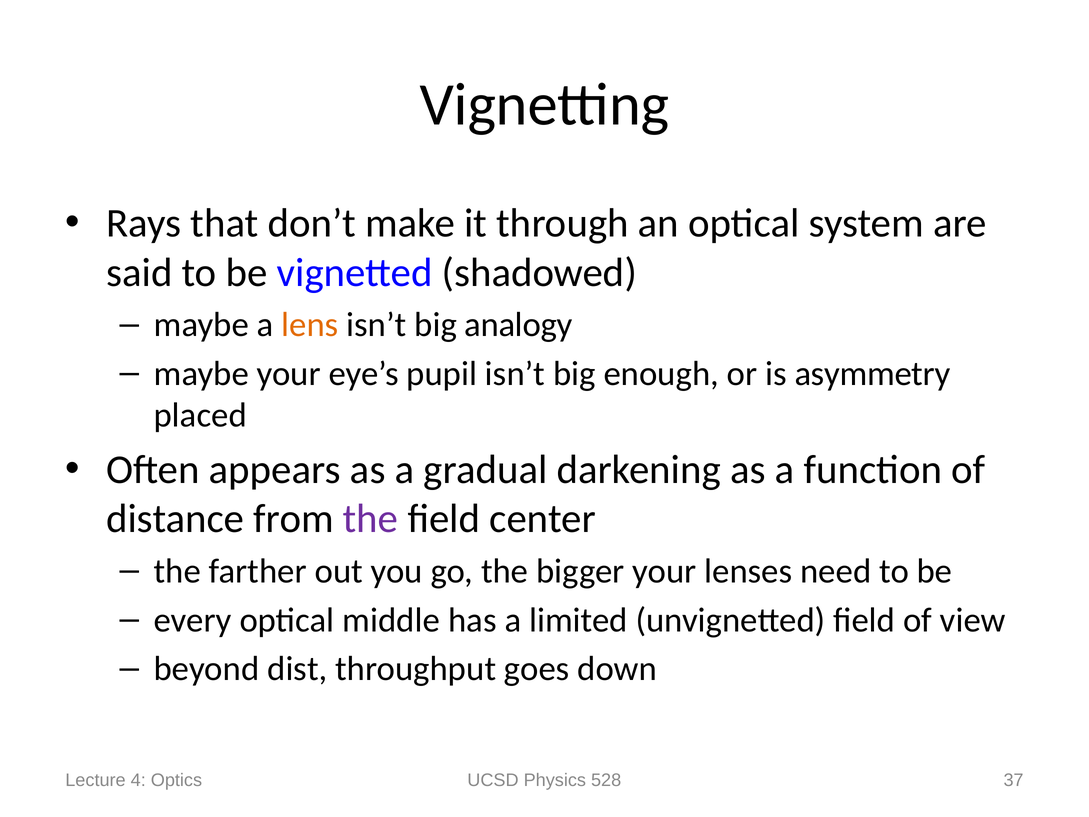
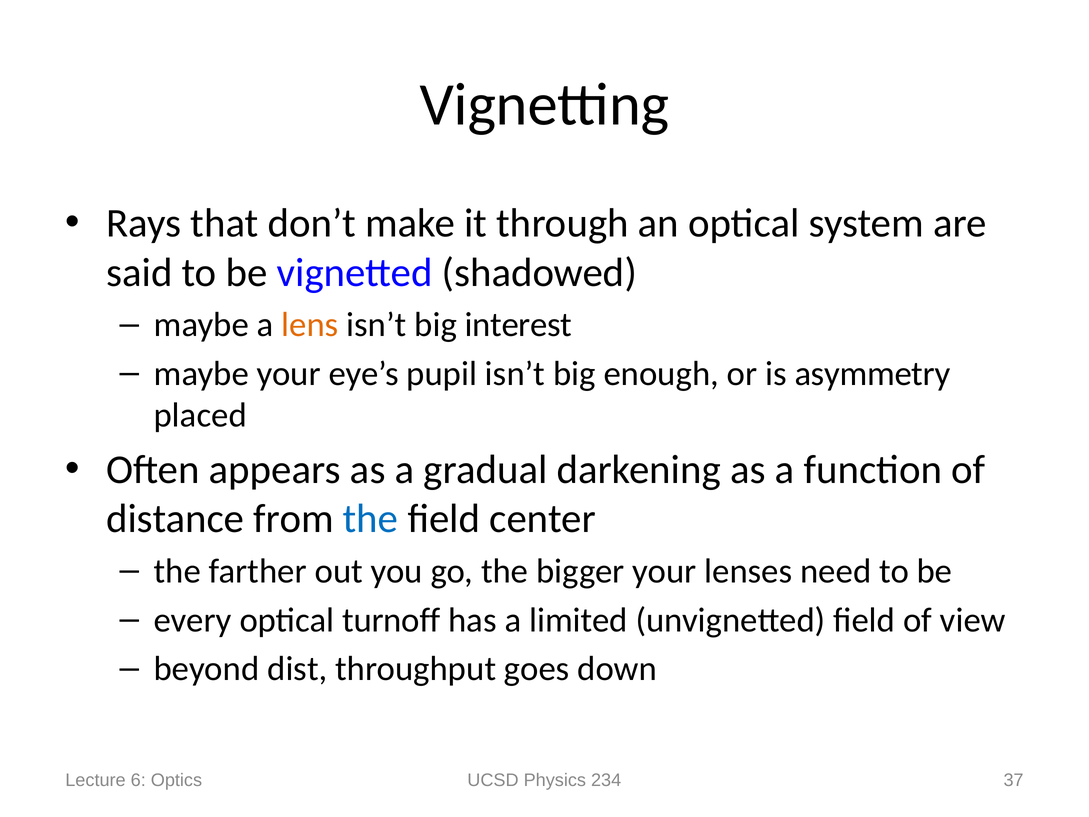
analogy: analogy -> interest
the at (371, 519) colour: purple -> blue
middle: middle -> turnoff
4: 4 -> 6
528: 528 -> 234
